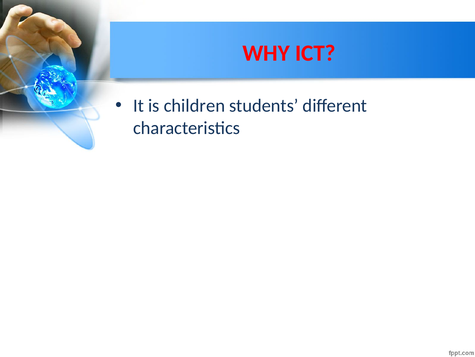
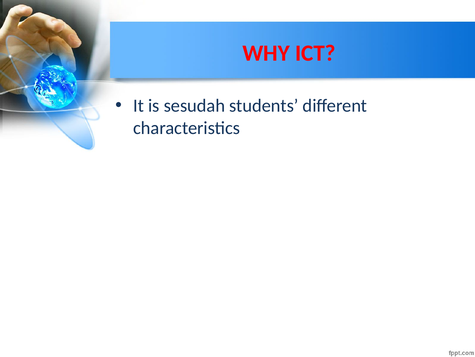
children: children -> sesudah
